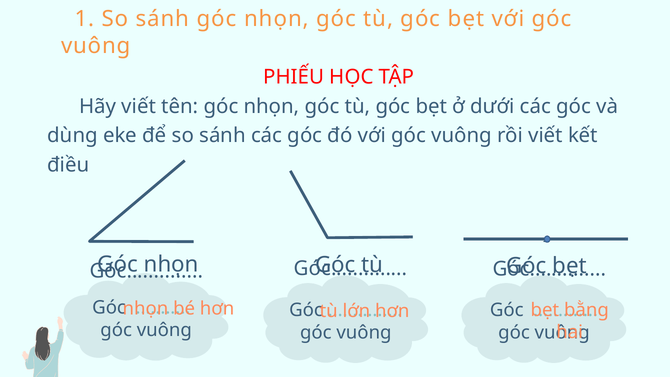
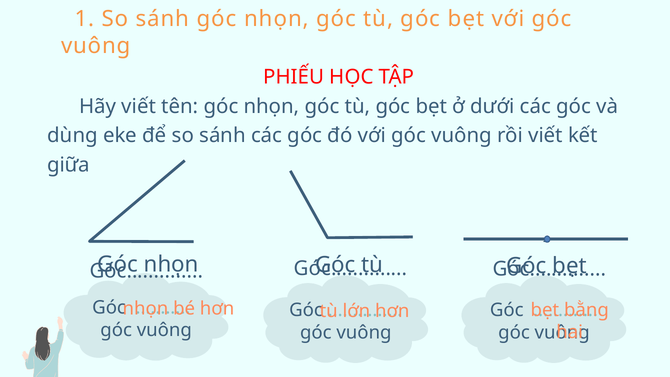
điều: điều -> giữa
